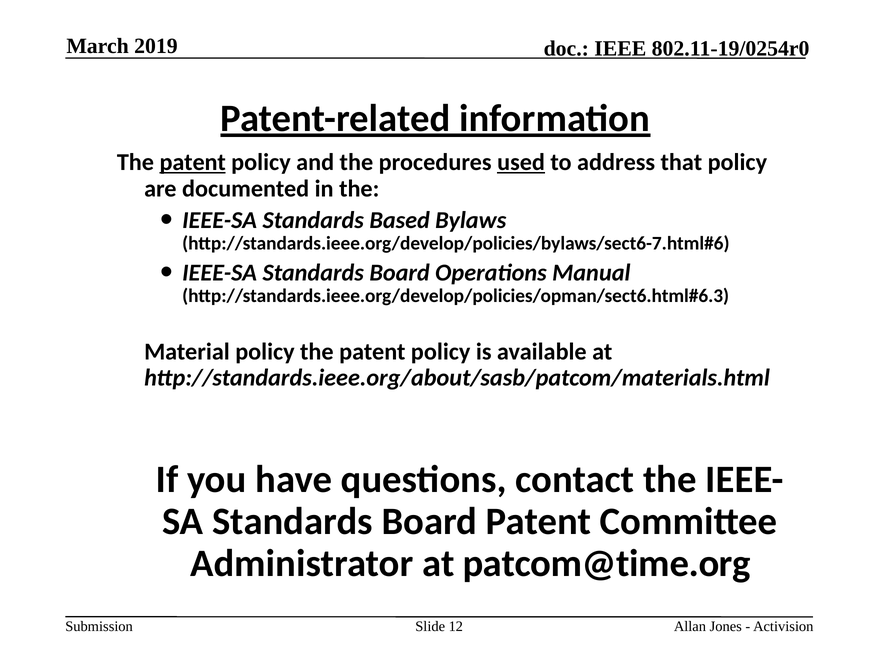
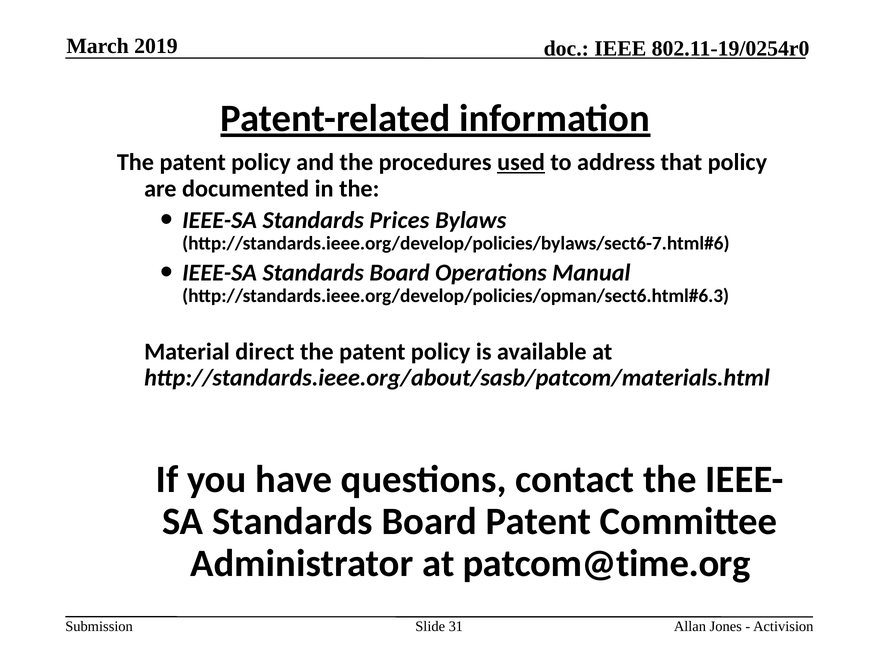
patent at (193, 162) underline: present -> none
Based: Based -> Prices
Material policy: policy -> direct
12: 12 -> 31
